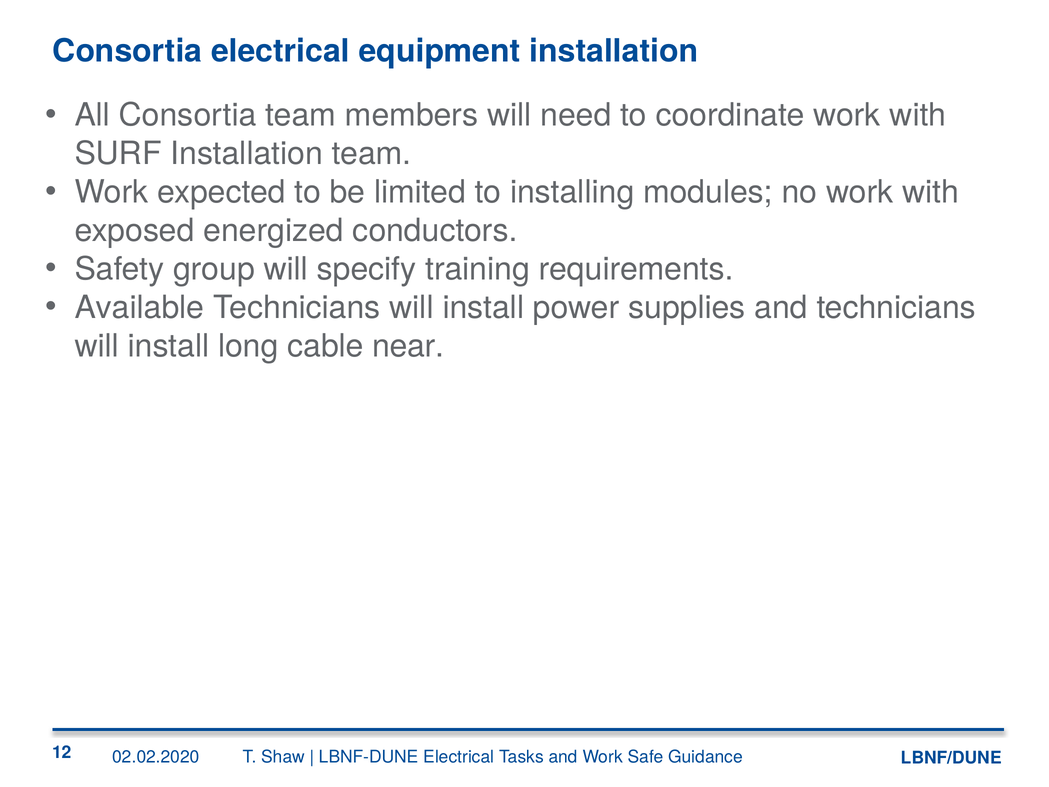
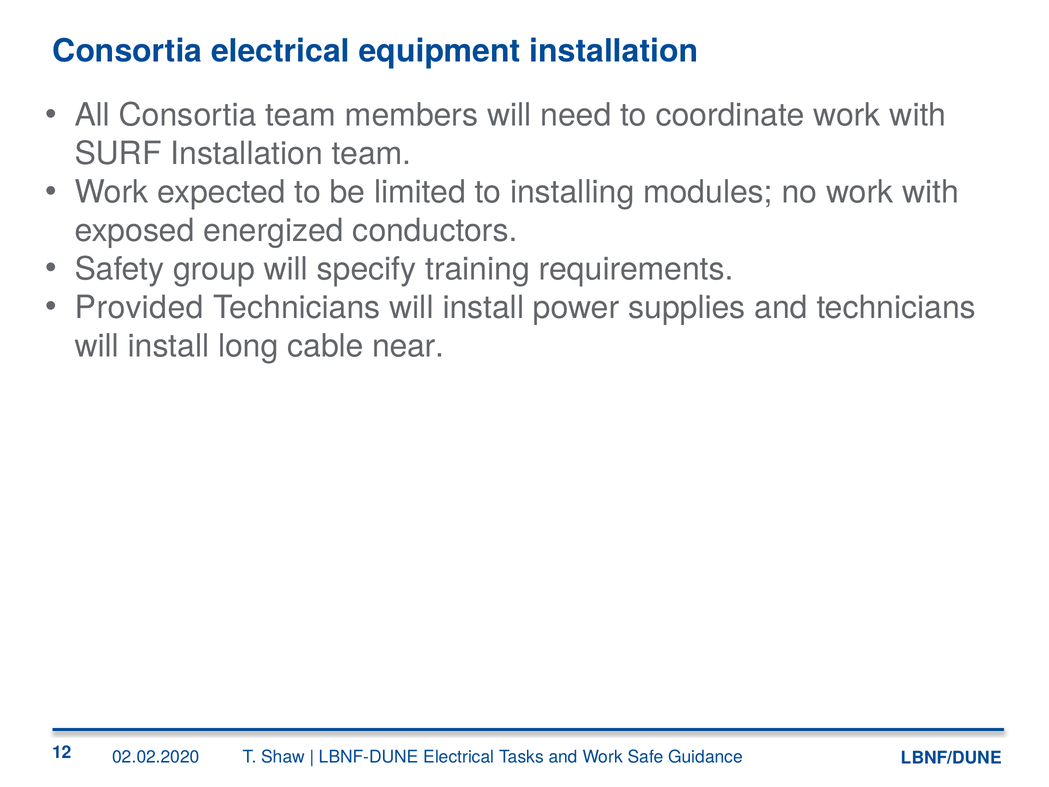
Available: Available -> Provided
